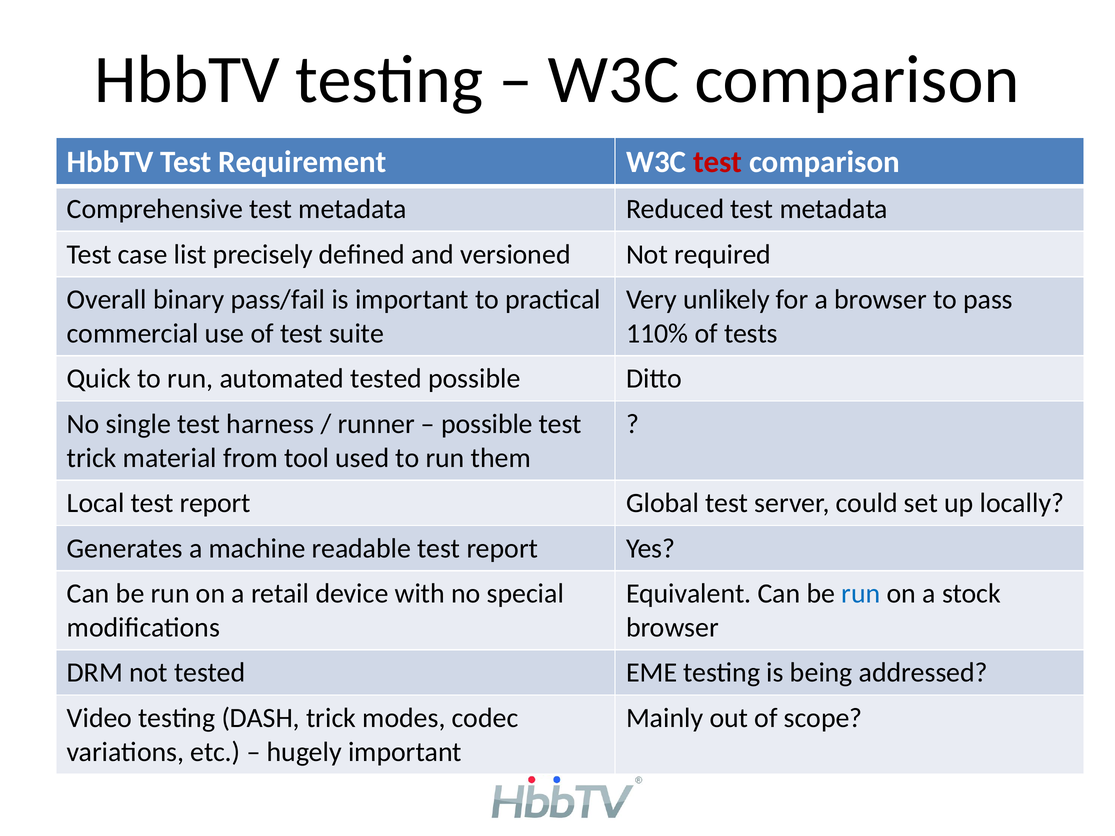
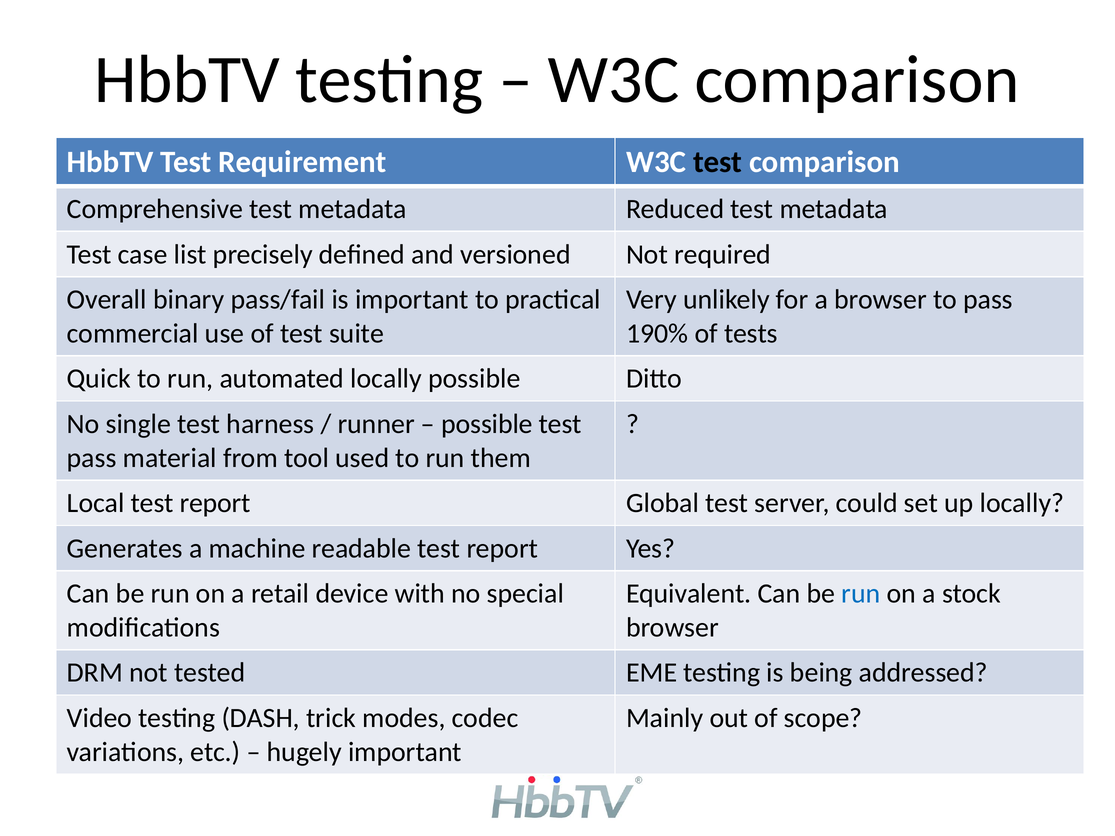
test at (718, 162) colour: red -> black
110%: 110% -> 190%
automated tested: tested -> locally
trick at (92, 458): trick -> pass
